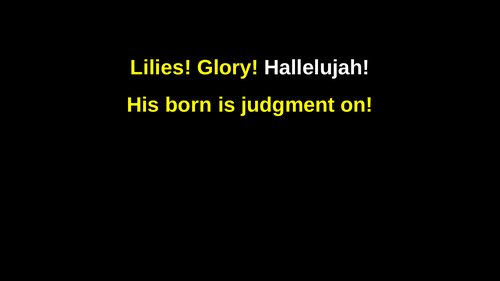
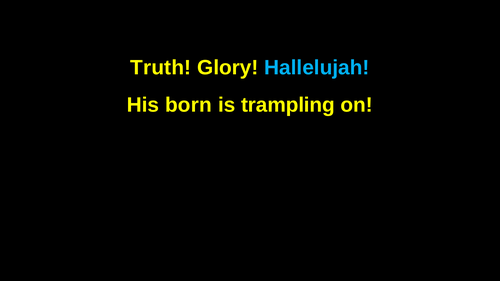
Lilies: Lilies -> Truth
Hallelujah colour: white -> light blue
judgment: judgment -> trampling
